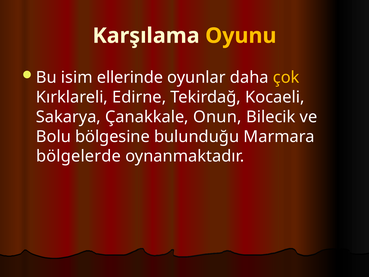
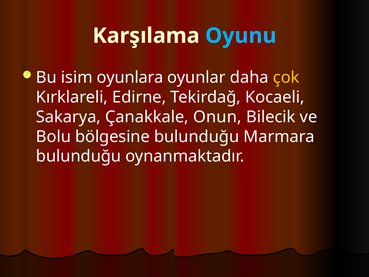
Oyunu colour: yellow -> light blue
ellerinde: ellerinde -> oyunlara
bölgelerde at (78, 156): bölgelerde -> bulunduğu
